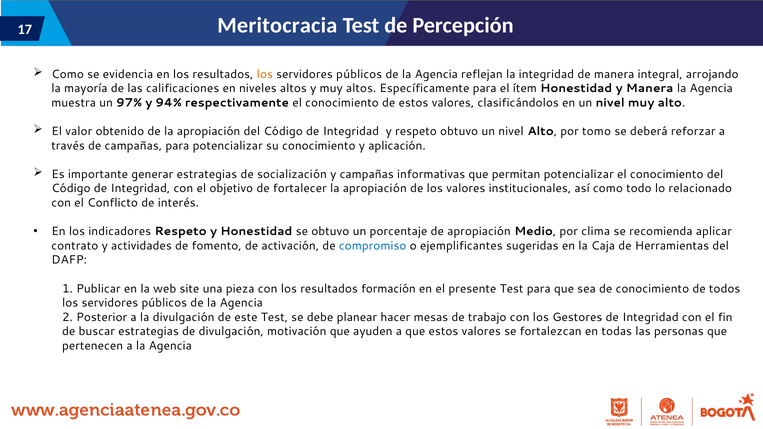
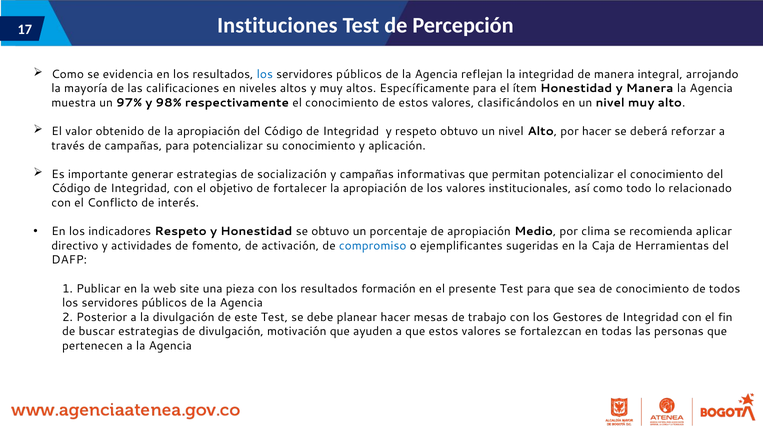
Meritocracia: Meritocracia -> Instituciones
los at (265, 74) colour: orange -> blue
94%: 94% -> 98%
por tomo: tomo -> hacer
contrato: contrato -> directivo
